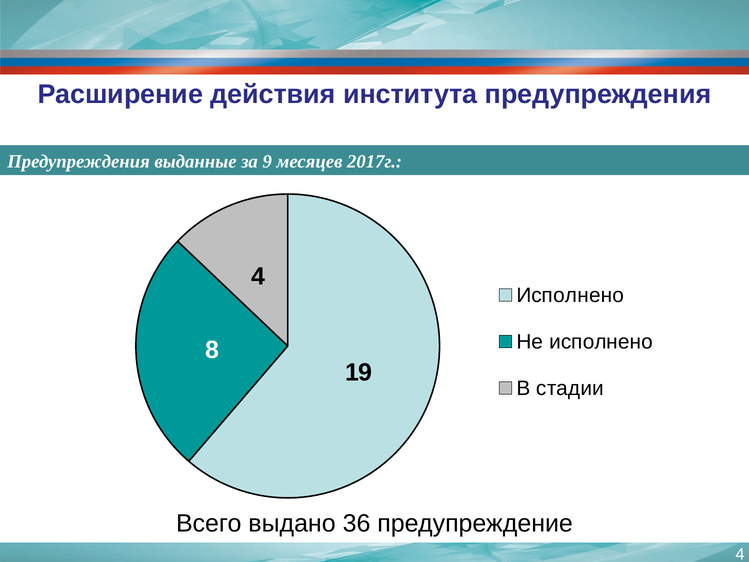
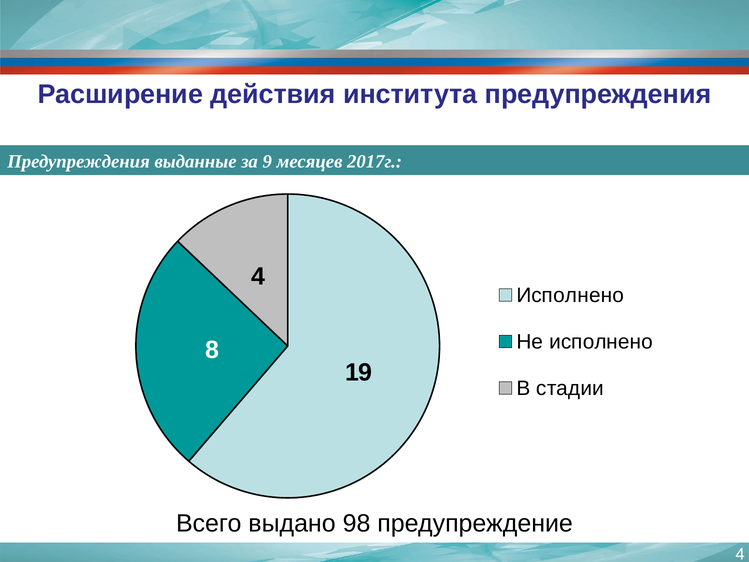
36: 36 -> 98
